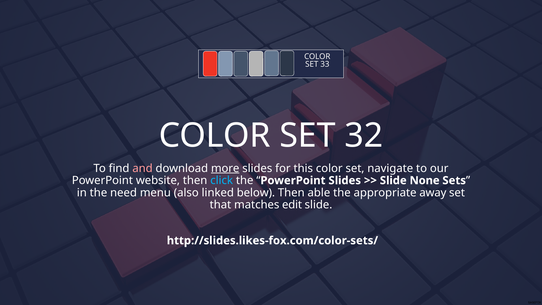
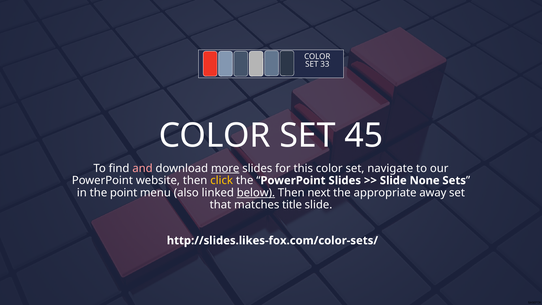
32: 32 -> 45
click colour: light blue -> yellow
need: need -> point
below underline: none -> present
able: able -> next
edit: edit -> title
